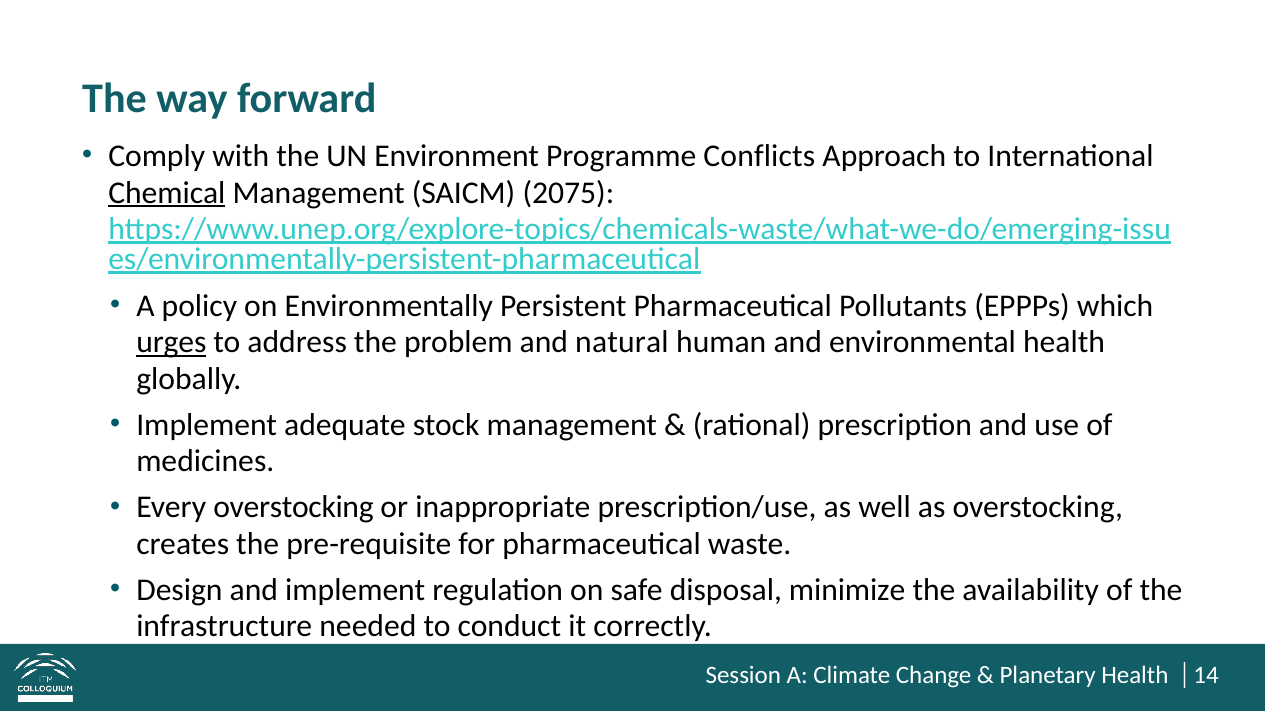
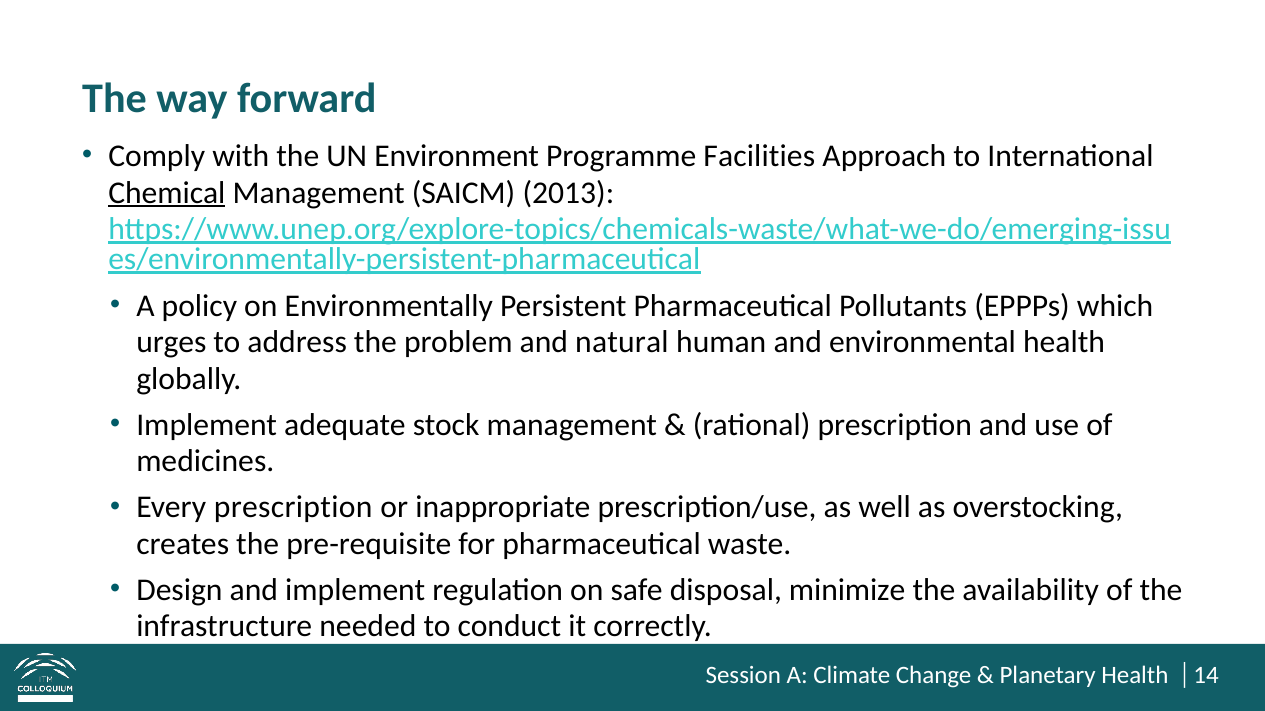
Conflicts: Conflicts -> Facilities
2075: 2075 -> 2013
urges underline: present -> none
Every overstocking: overstocking -> prescription
